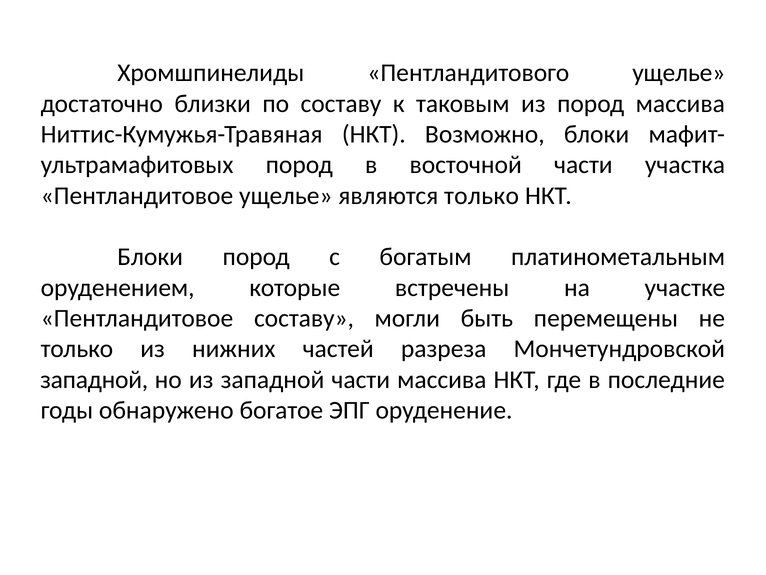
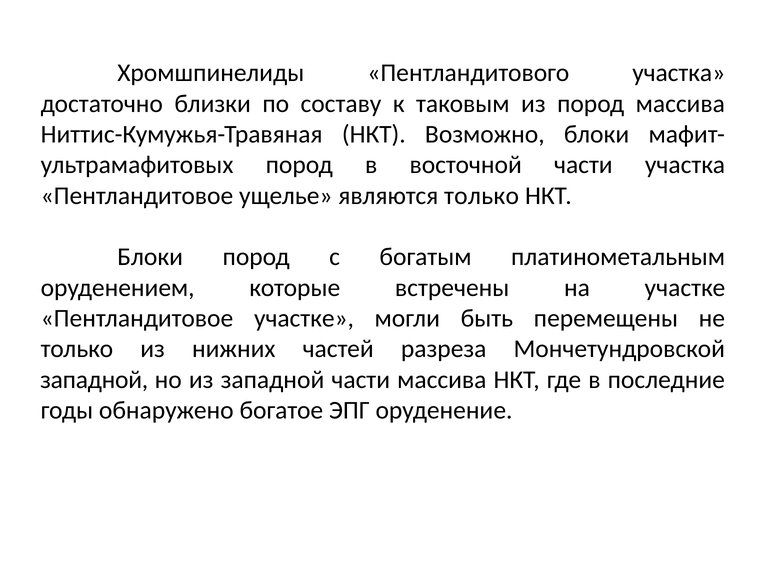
Пентландитового ущелье: ущелье -> участка
Пентландитовое составу: составу -> участке
